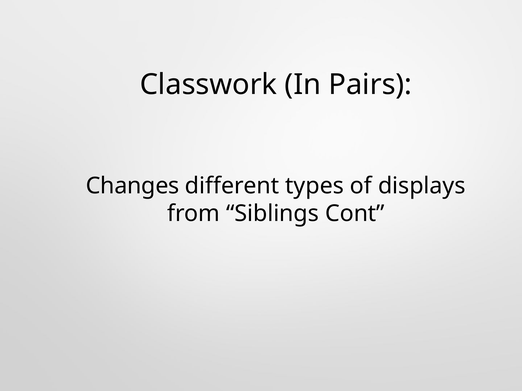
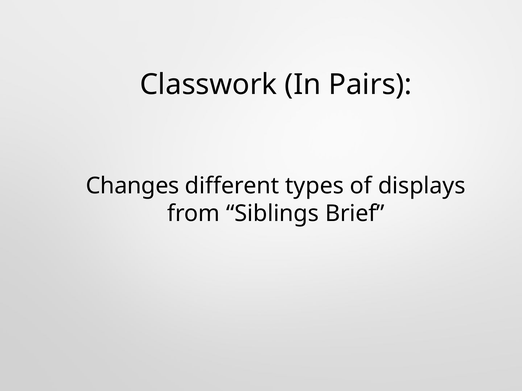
Cont: Cont -> Brief
